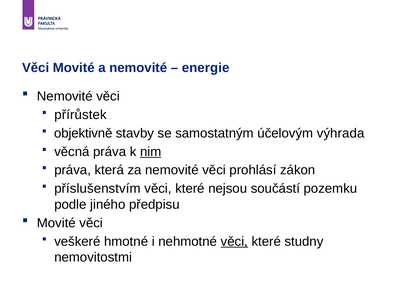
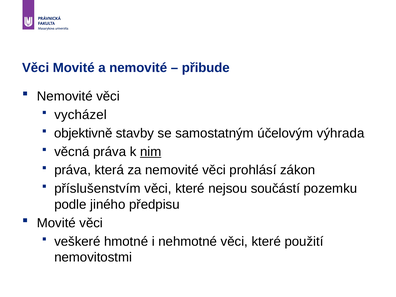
energie: energie -> přibude
přírůstek: přírůstek -> vycházel
věci at (234, 241) underline: present -> none
studny: studny -> použití
